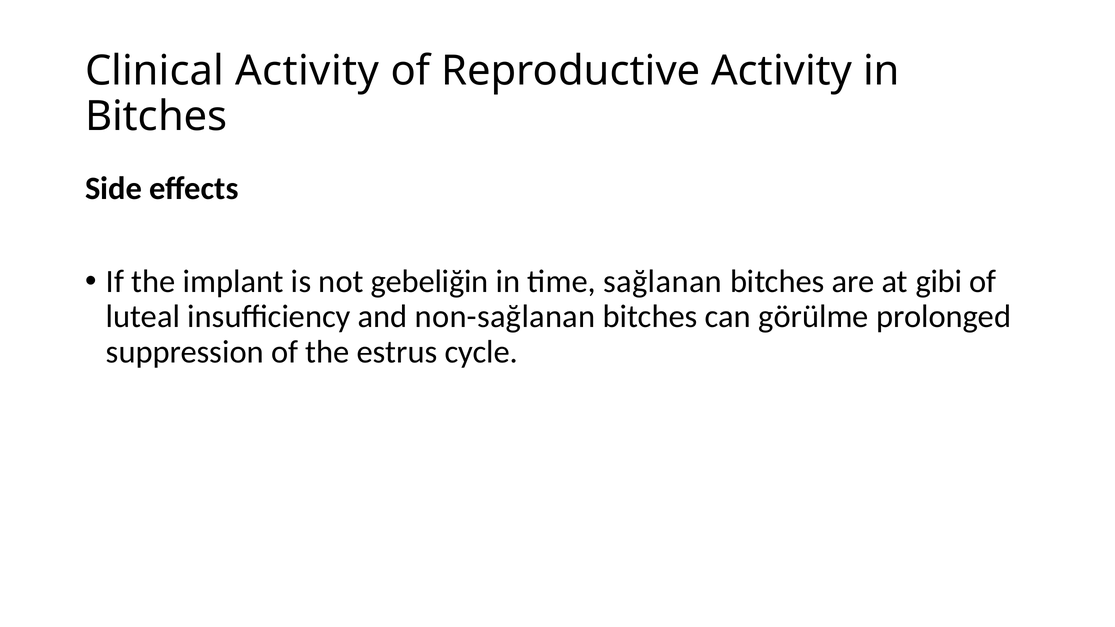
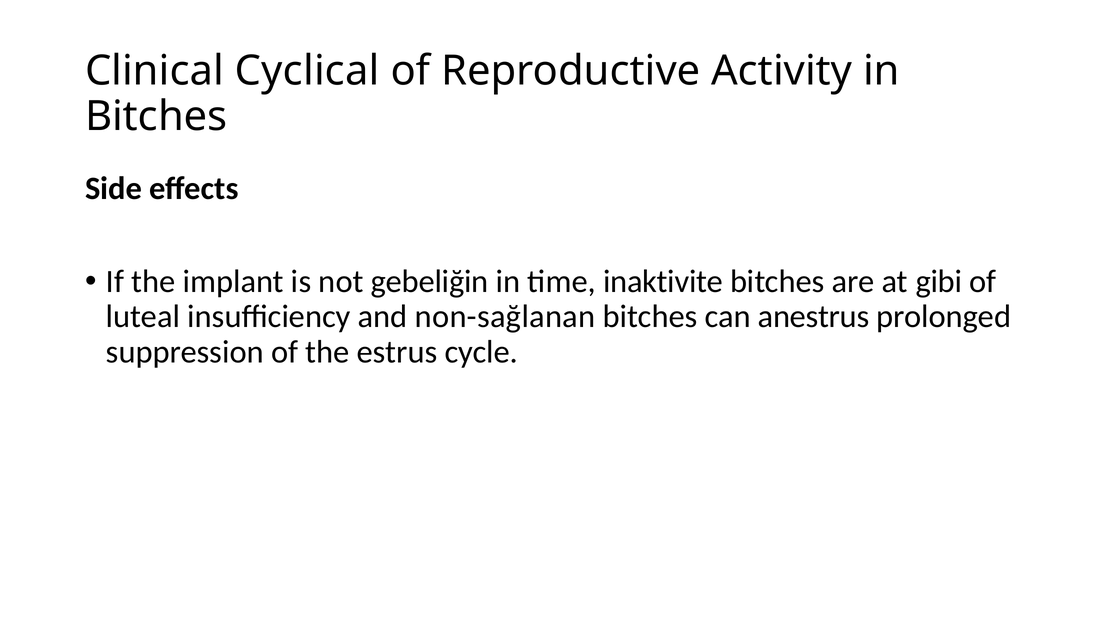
Clinical Activity: Activity -> Cyclical
sağlanan: sağlanan -> inaktivite
görülme: görülme -> anestrus
